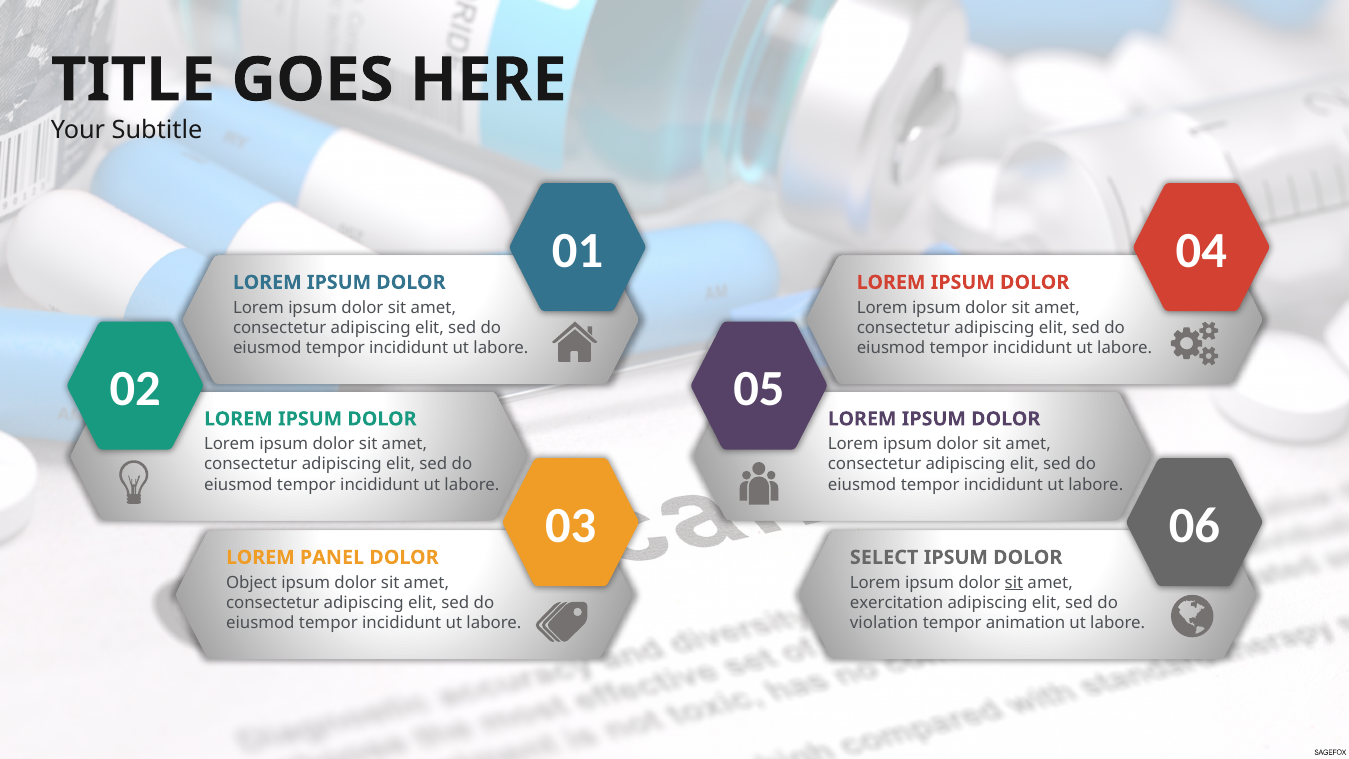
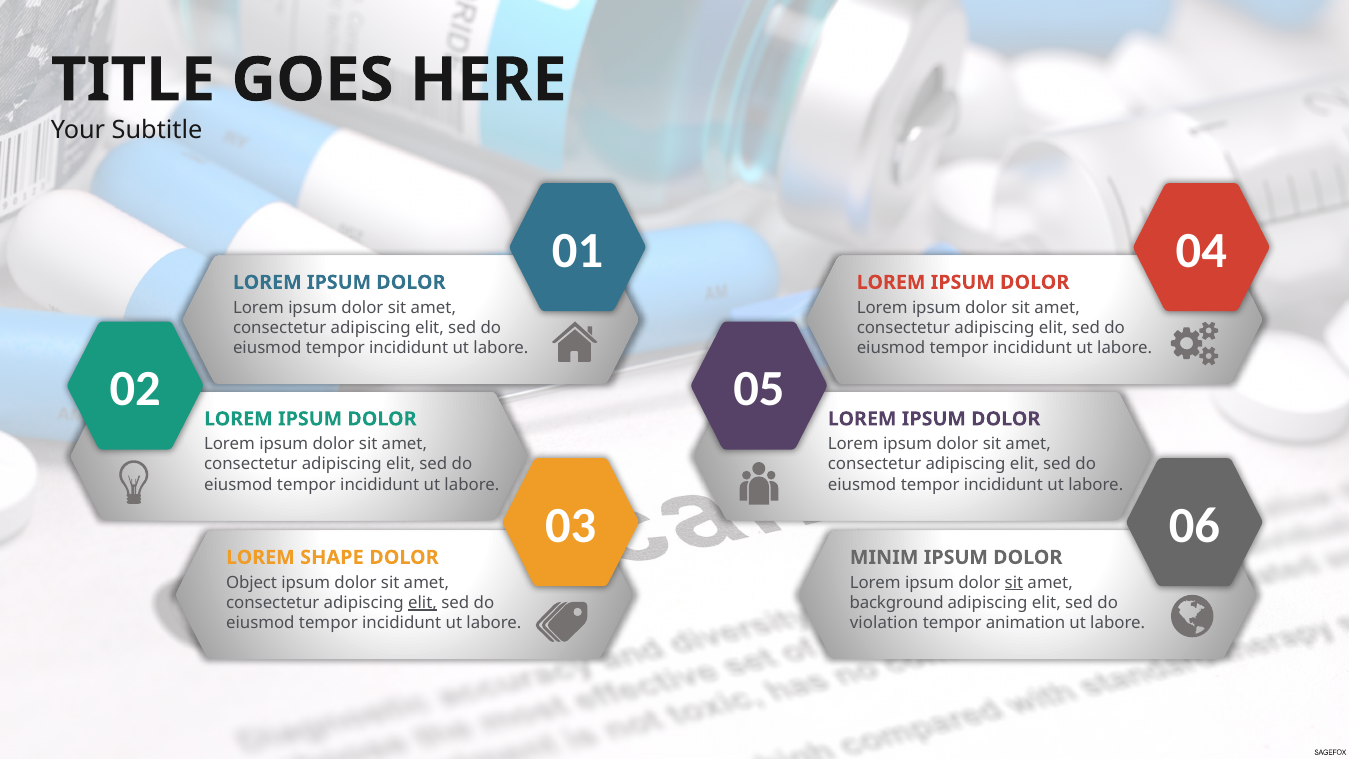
PANEL: PANEL -> SHAPE
SELECT: SELECT -> MINIM
elit at (423, 603) underline: none -> present
exercitation: exercitation -> background
